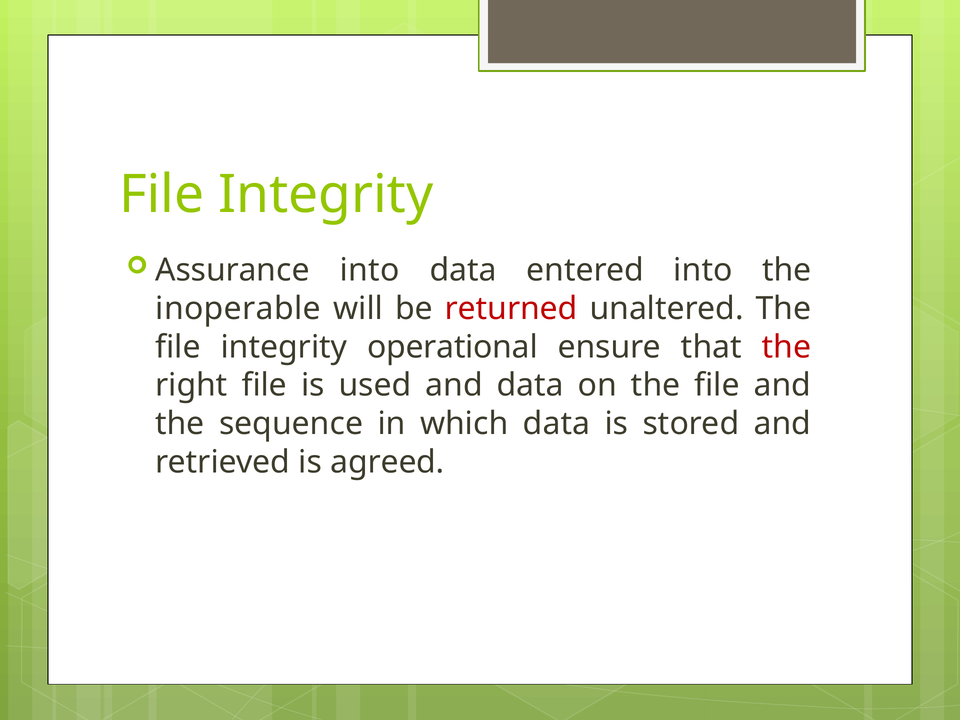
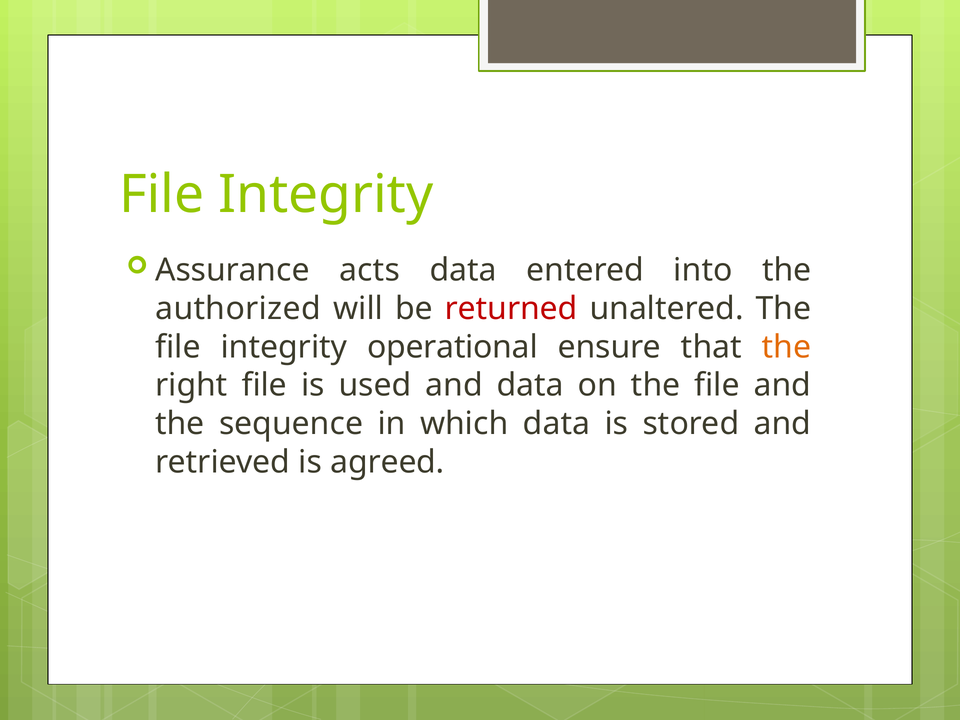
Assurance into: into -> acts
inoperable: inoperable -> authorized
the at (786, 347) colour: red -> orange
